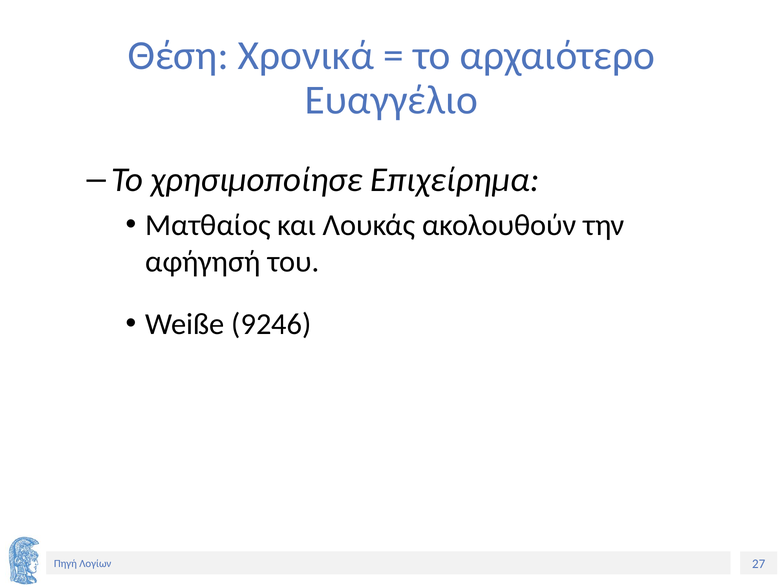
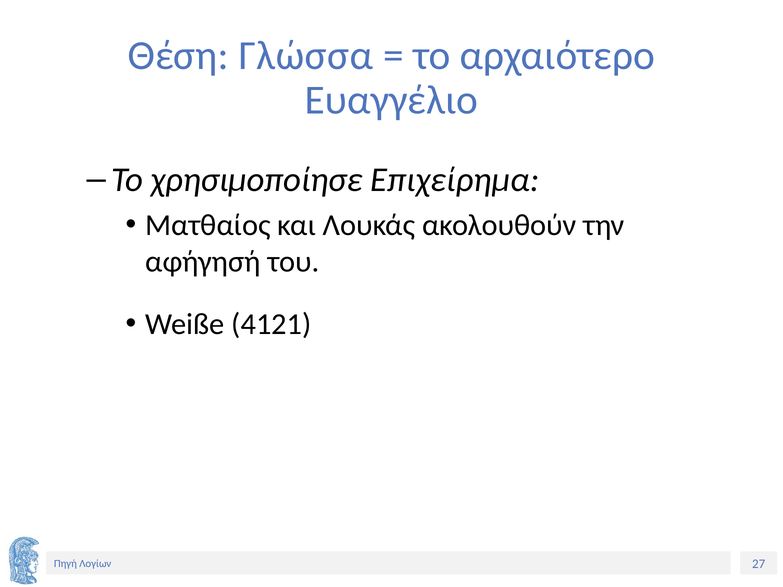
Χρονικά: Χρονικά -> Γλώσσα
9246: 9246 -> 4121
